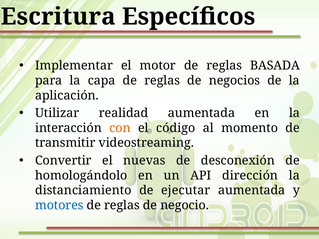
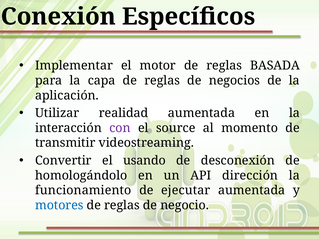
Escritura: Escritura -> Conexión
con colour: orange -> purple
código: código -> source
nuevas: nuevas -> usando
distanciamiento: distanciamiento -> funcionamiento
